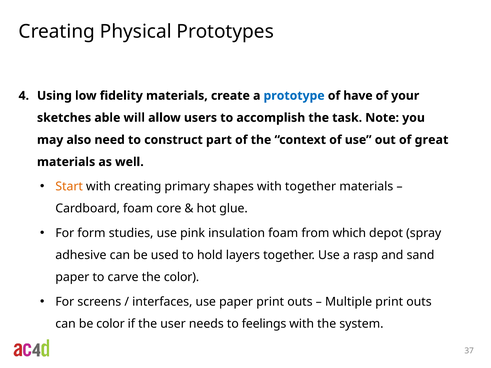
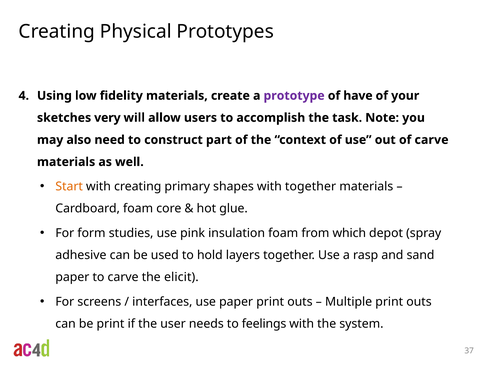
prototype colour: blue -> purple
able: able -> very
of great: great -> carve
the color: color -> elicit
be color: color -> print
